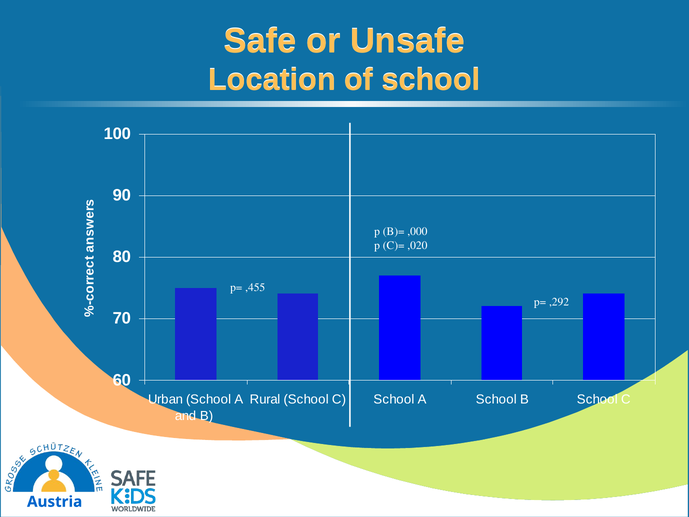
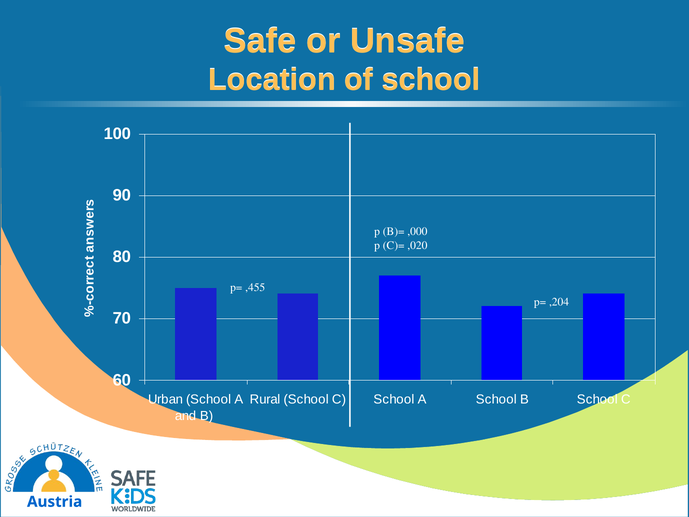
,292: ,292 -> ,204
